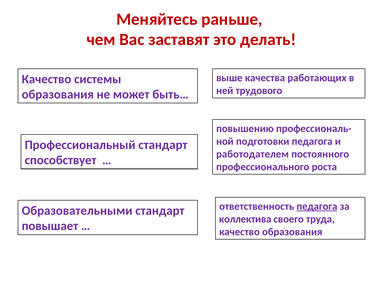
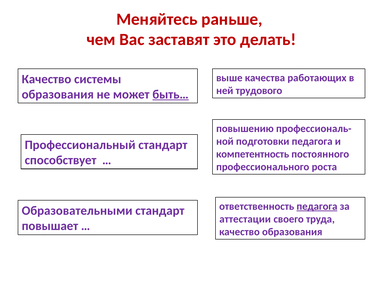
быть… underline: none -> present
работодателем: работодателем -> компетентность
коллектива: коллектива -> аттестации
